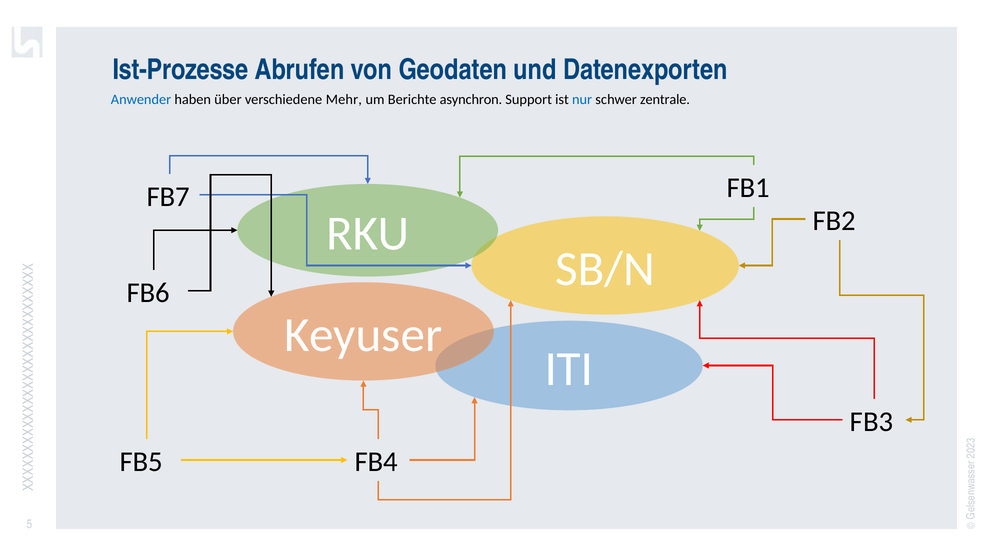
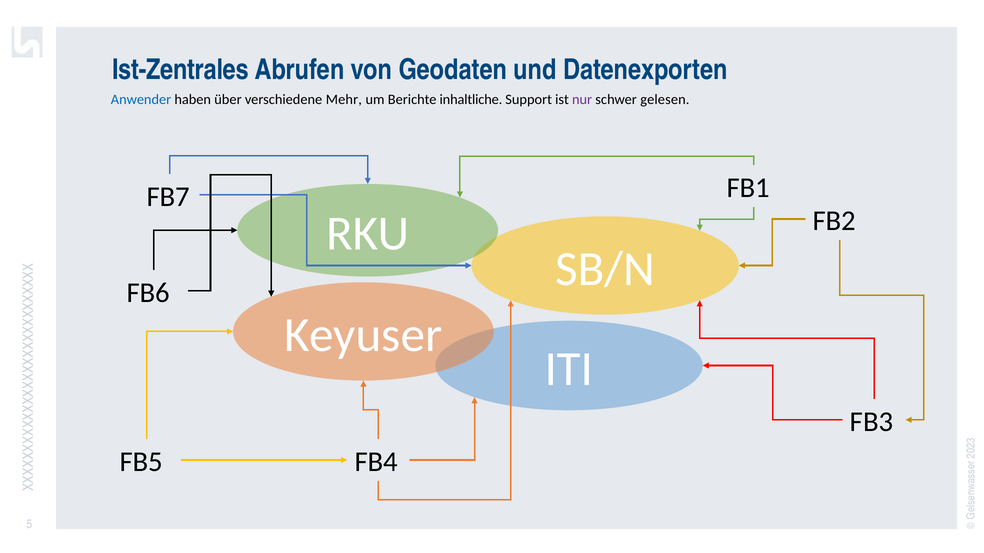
Ist-Prozesse: Ist-Prozesse -> Ist-Zentrales
asynchron: asynchron -> inhaltliche
nur colour: blue -> purple
zentrale: zentrale -> gelesen
